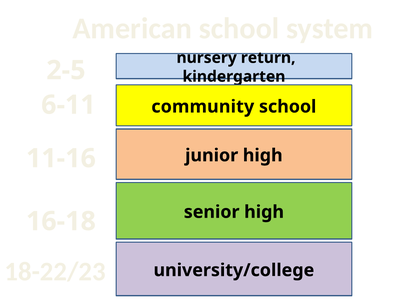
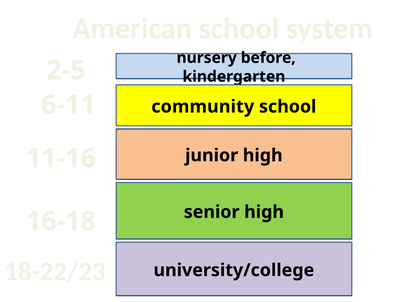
return: return -> before
